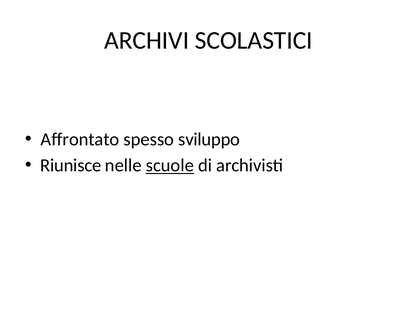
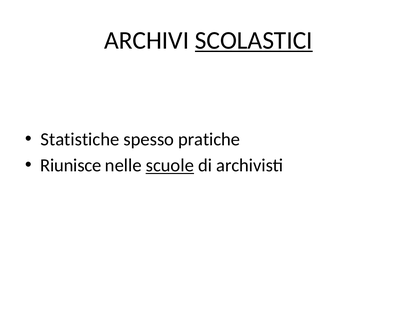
SCOLASTICI underline: none -> present
Affrontato: Affrontato -> Statistiche
sviluppo: sviluppo -> pratiche
